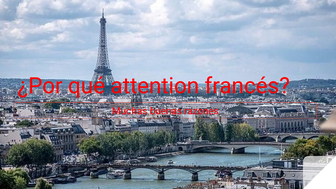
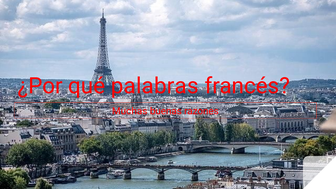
attention: attention -> palabras
